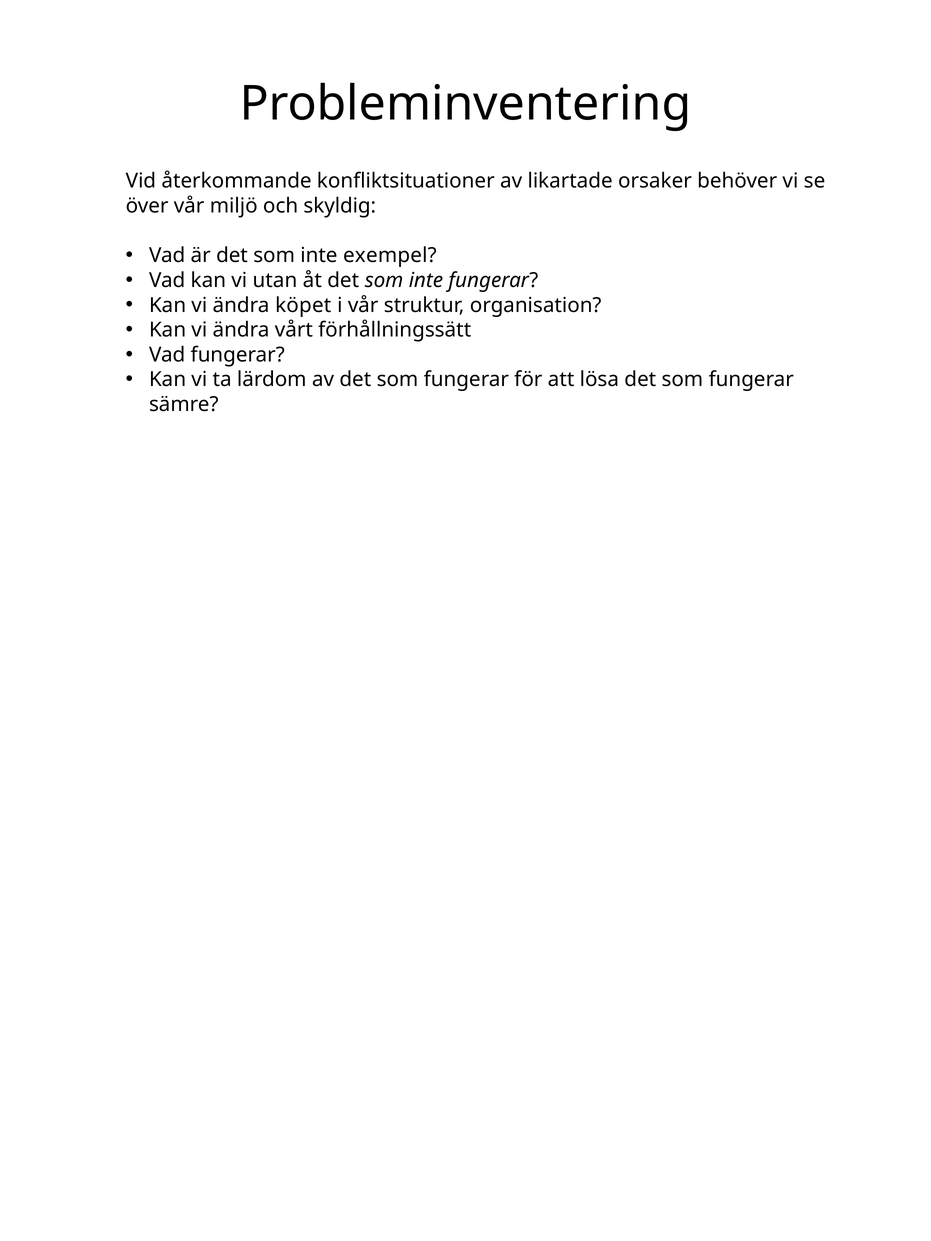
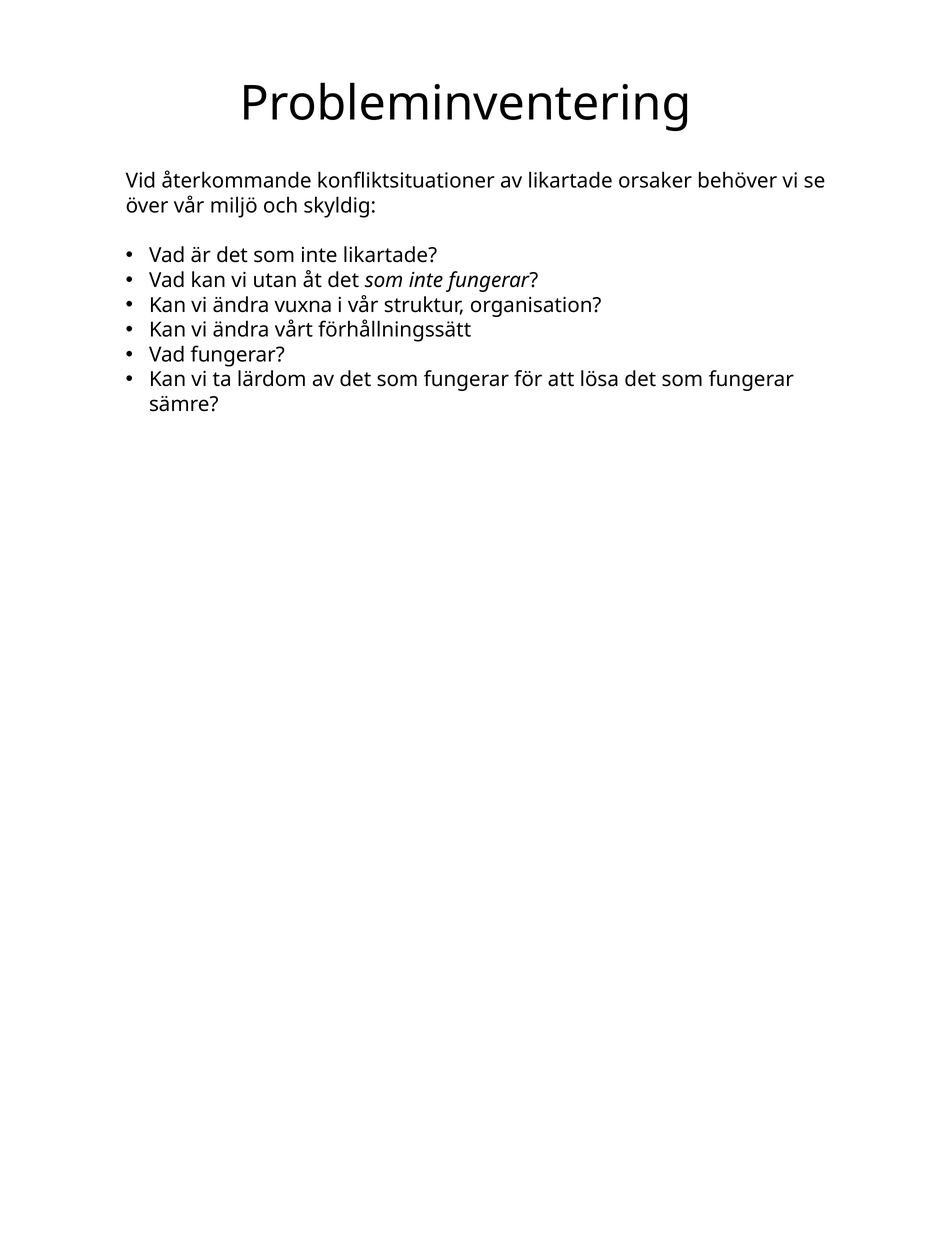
inte exempel: exempel -> likartade
köpet: köpet -> vuxna
